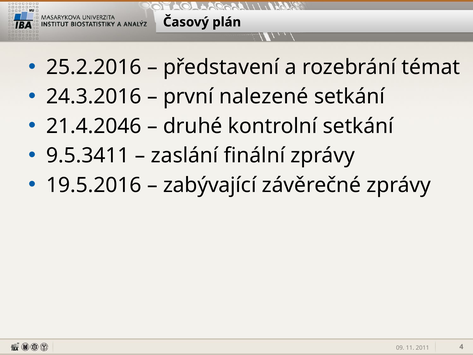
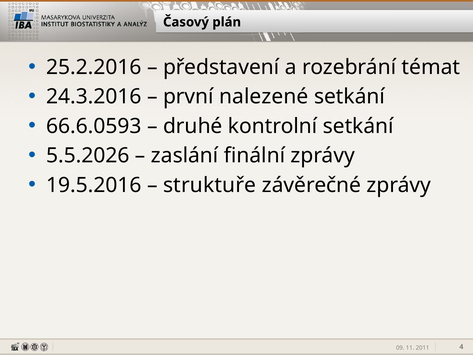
21.4.2046: 21.4.2046 -> 66.6.0593
9.5.3411: 9.5.3411 -> 5.5.2026
zabývající: zabývající -> struktuře
